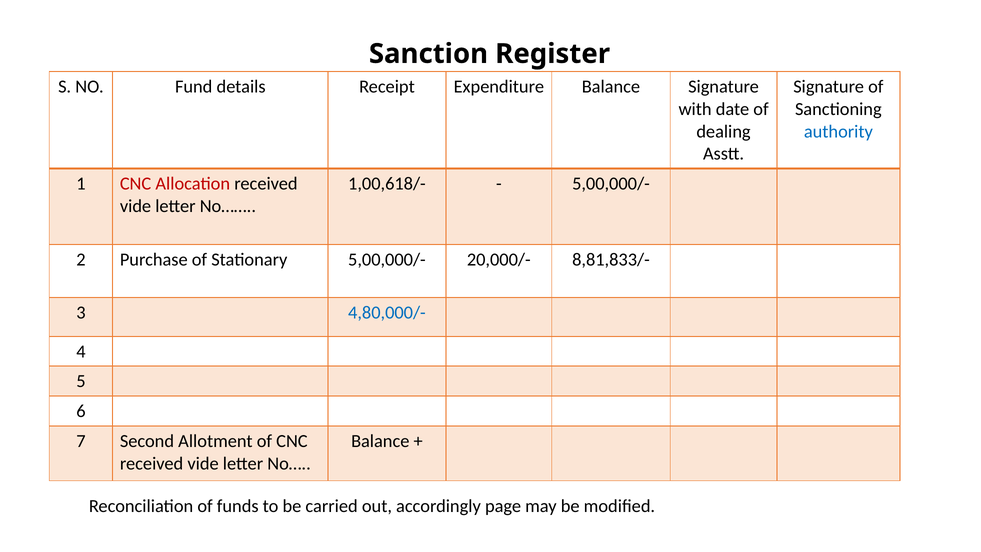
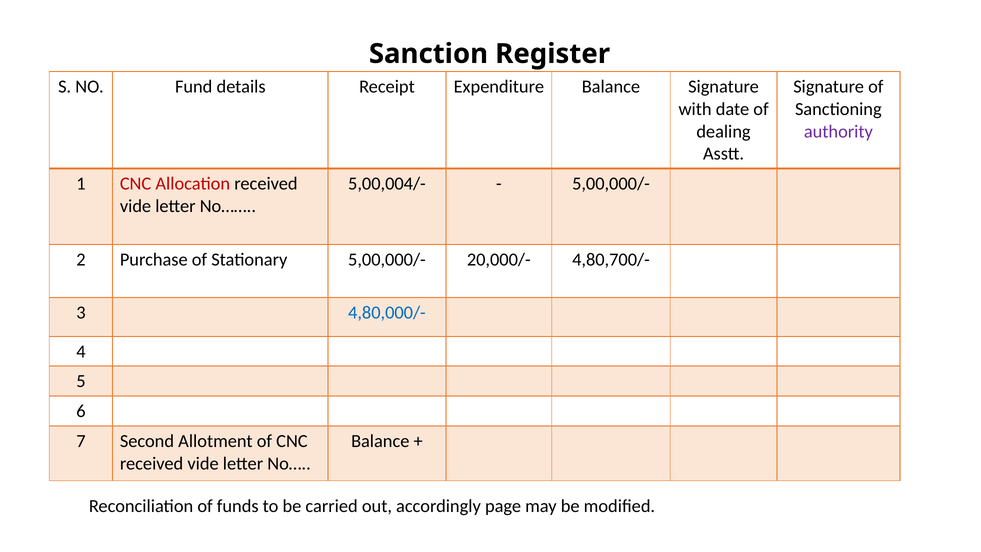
authority colour: blue -> purple
1,00,618/-: 1,00,618/- -> 5,00,004/-
8,81,833/-: 8,81,833/- -> 4,80,700/-
